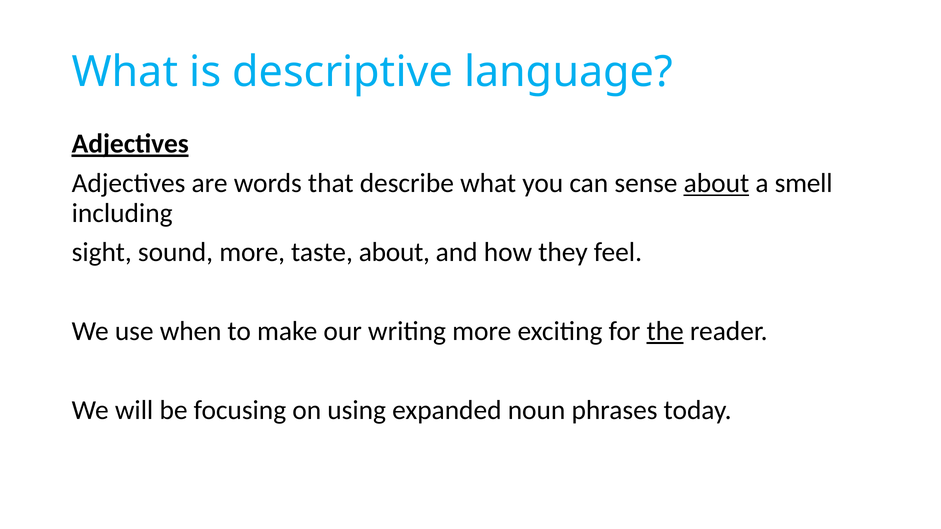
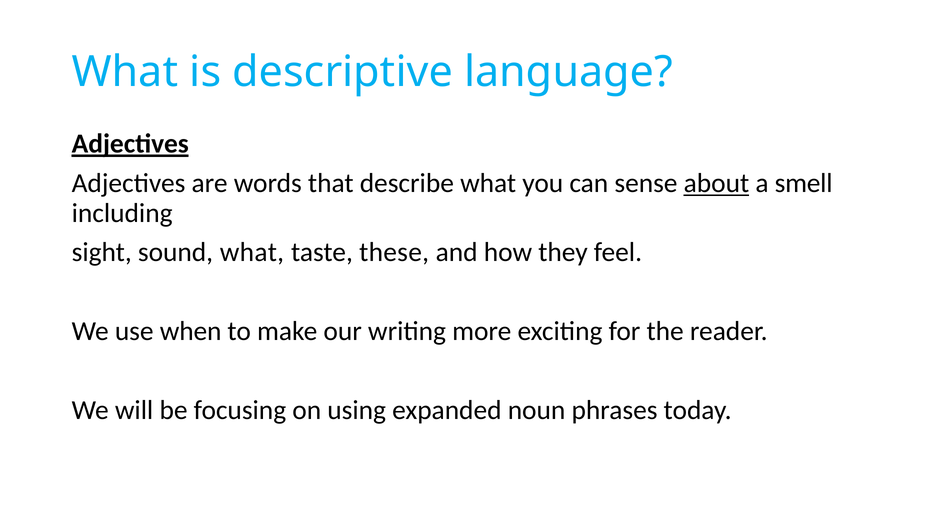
sound more: more -> what
taste about: about -> these
the underline: present -> none
